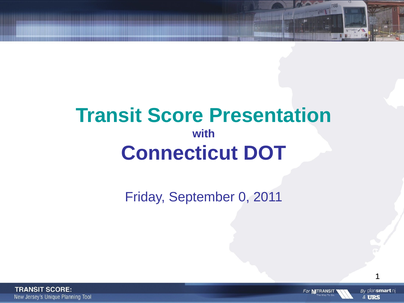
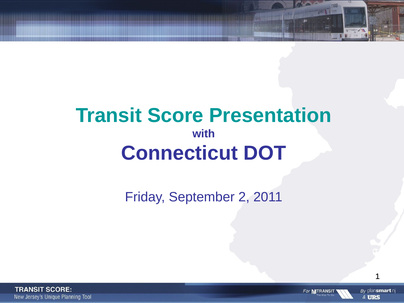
0: 0 -> 2
